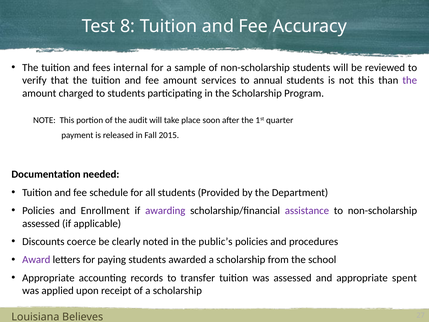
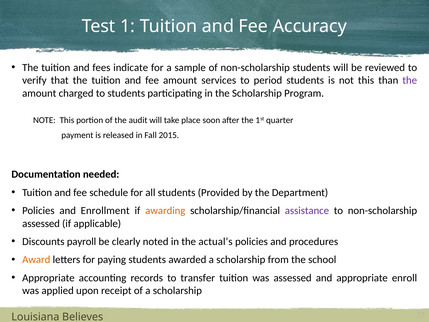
8: 8 -> 1
internal: internal -> indicate
annual: annual -> period
awarding colour: purple -> orange
coerce: coerce -> payroll
public’s: public’s -> actual’s
Award colour: purple -> orange
spent: spent -> enroll
